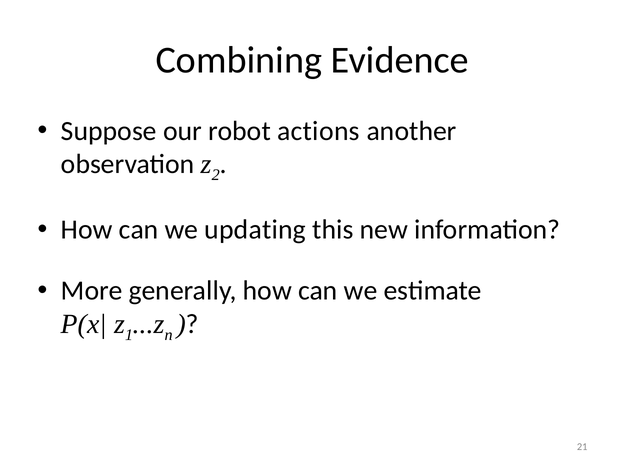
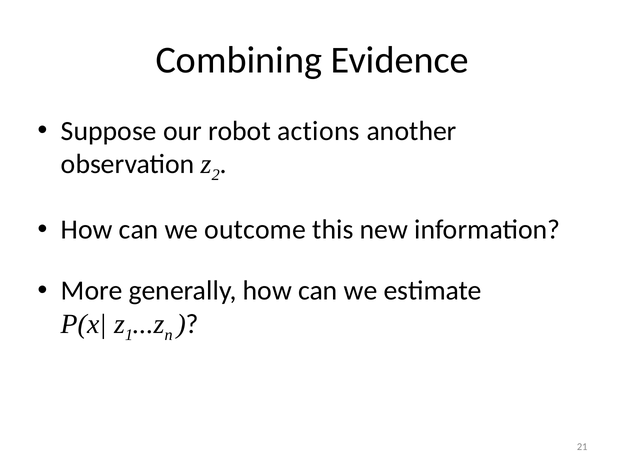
updating: updating -> outcome
